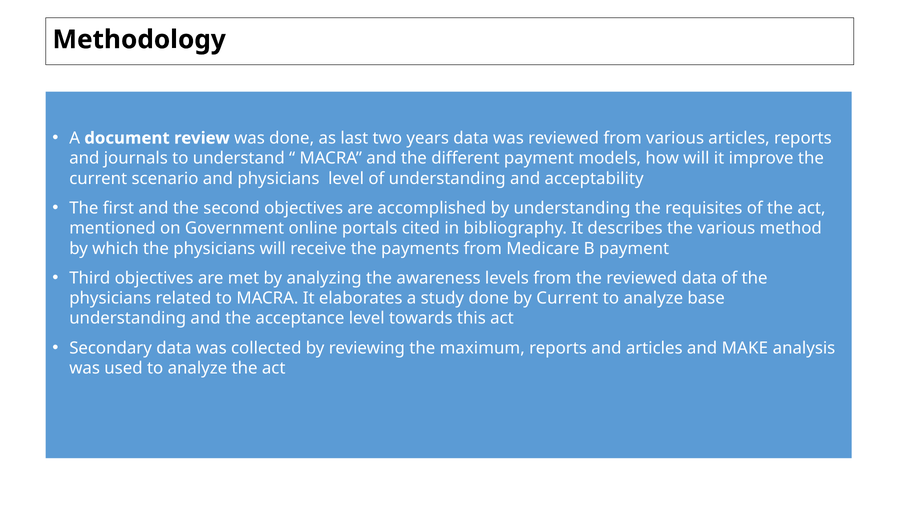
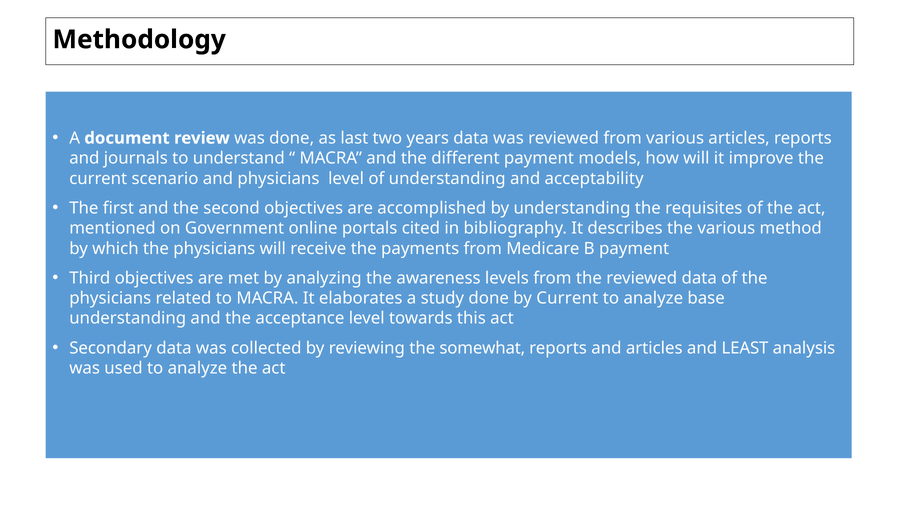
maximum: maximum -> somewhat
MAKE: MAKE -> LEAST
